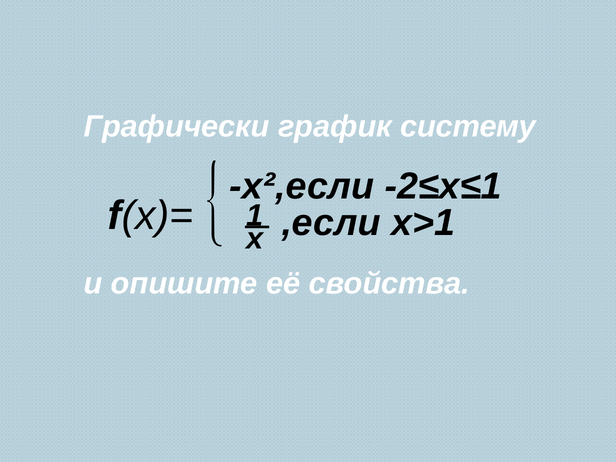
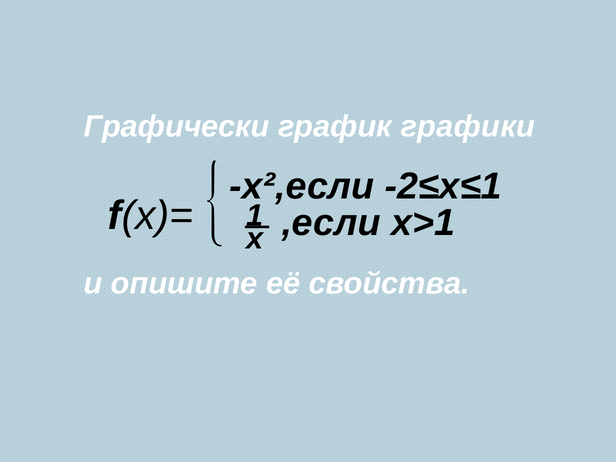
систему: систему -> графики
